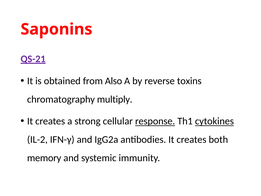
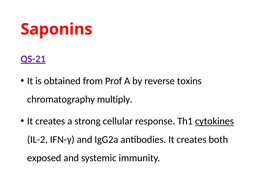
Also: Also -> Prof
response underline: present -> none
memory: memory -> exposed
